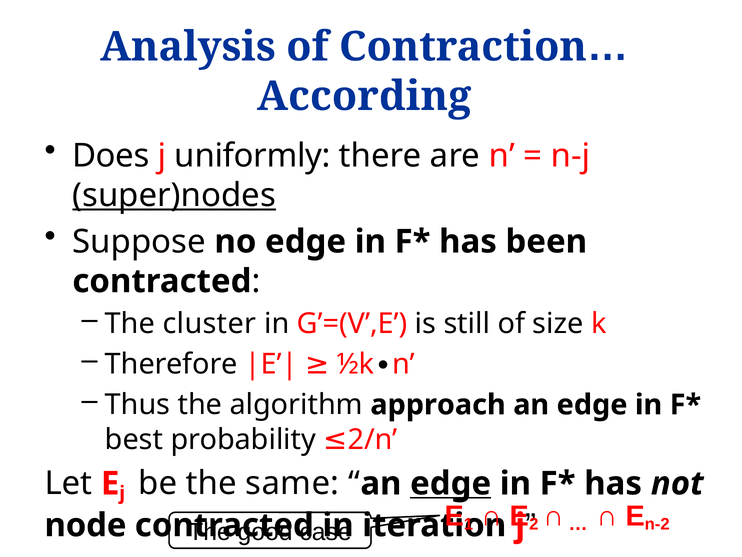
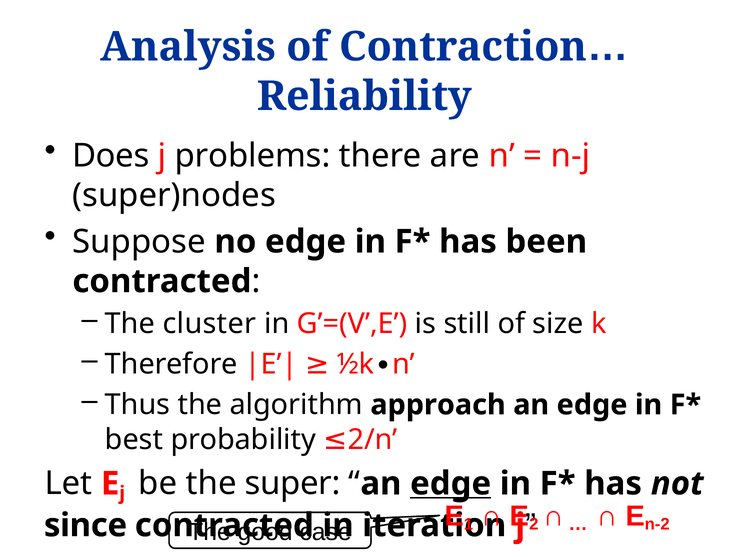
According: According -> Reliability
uniformly: uniformly -> problems
super)nodes underline: present -> none
same: same -> super
node: node -> since
